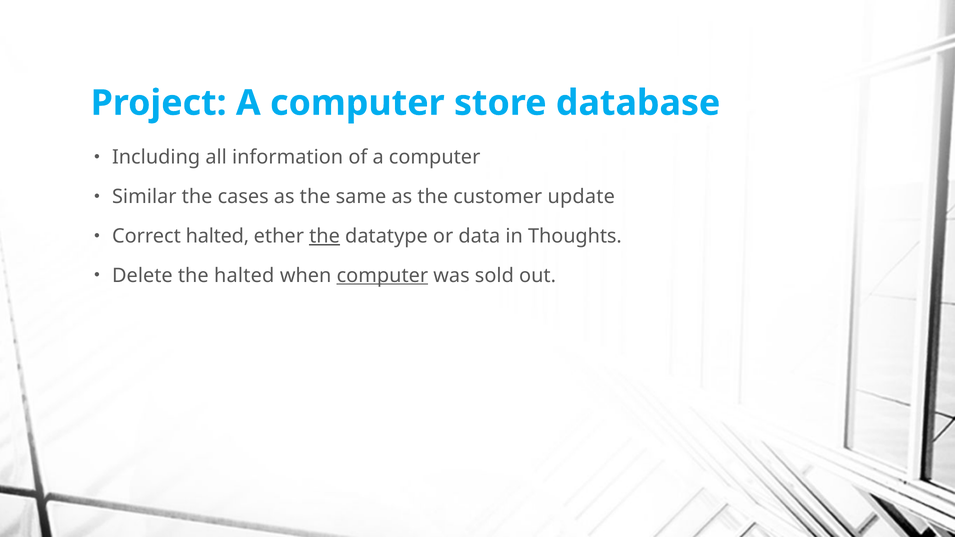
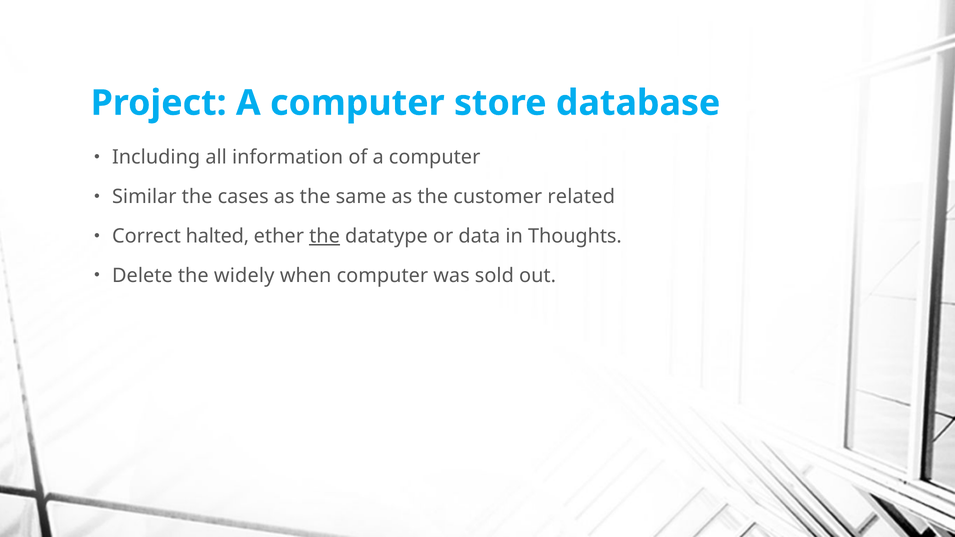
update: update -> related
the halted: halted -> widely
computer at (382, 276) underline: present -> none
